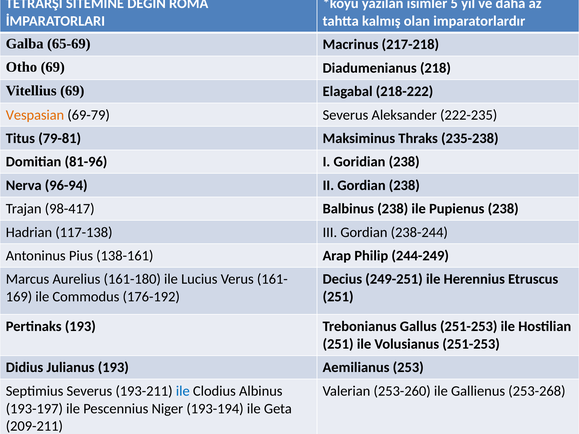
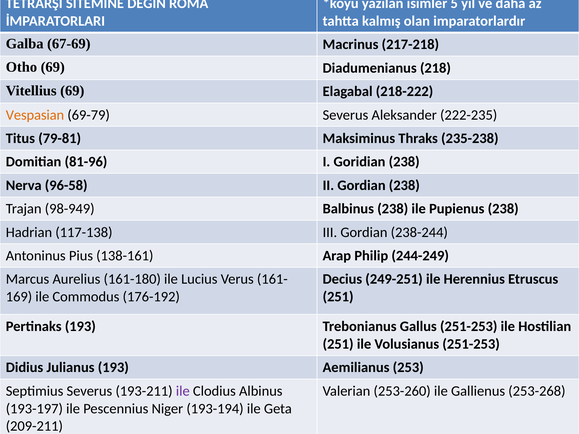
65-69: 65-69 -> 67-69
96-94: 96-94 -> 96-58
98-417: 98-417 -> 98-949
ile at (183, 391) colour: blue -> purple
